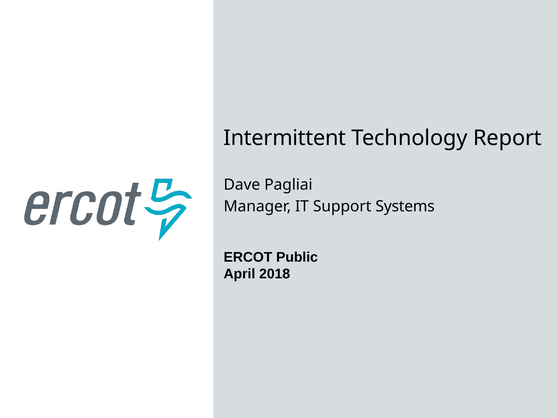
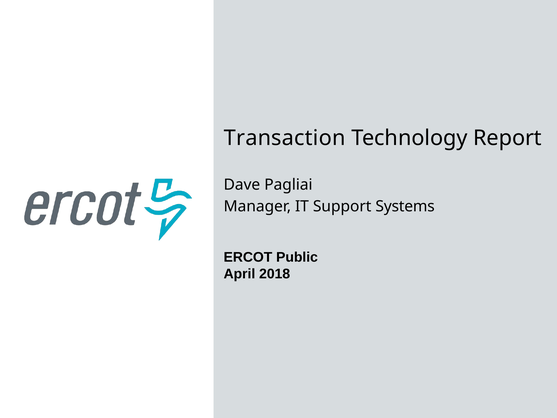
Intermittent: Intermittent -> Transaction
